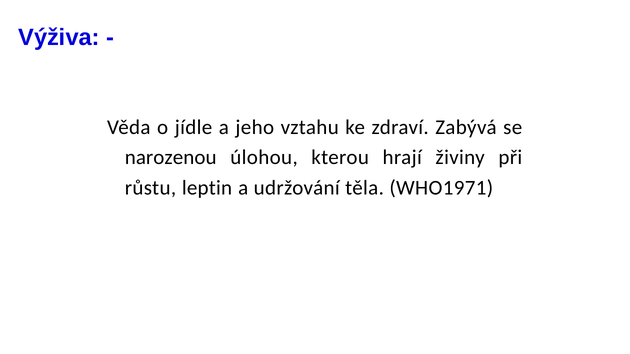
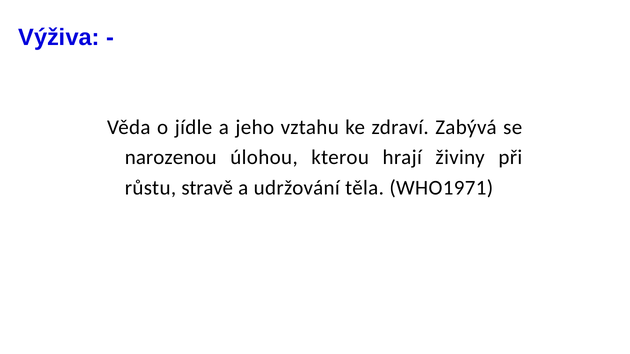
leptin: leptin -> stravě
